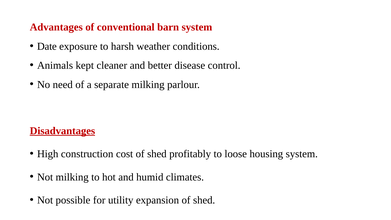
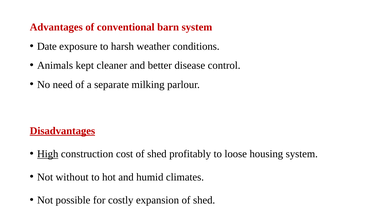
High underline: none -> present
Not milking: milking -> without
utility: utility -> costly
